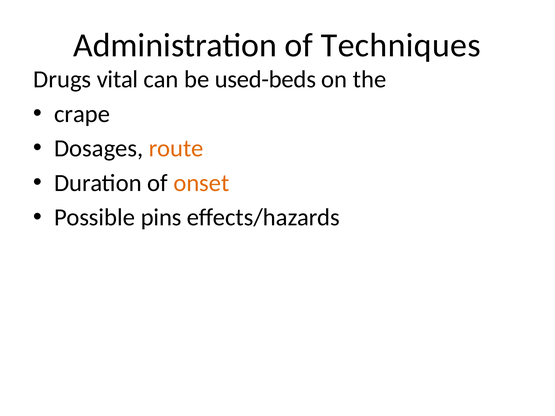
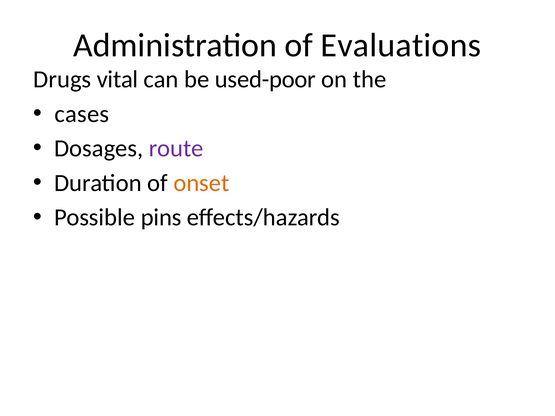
Techniques: Techniques -> Evaluations
used-beds: used-beds -> used-poor
crape: crape -> cases
route colour: orange -> purple
